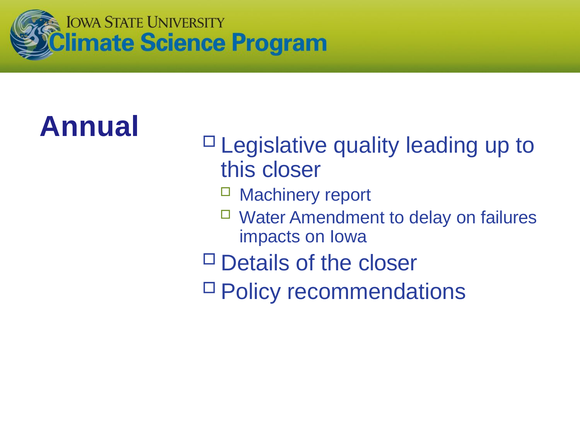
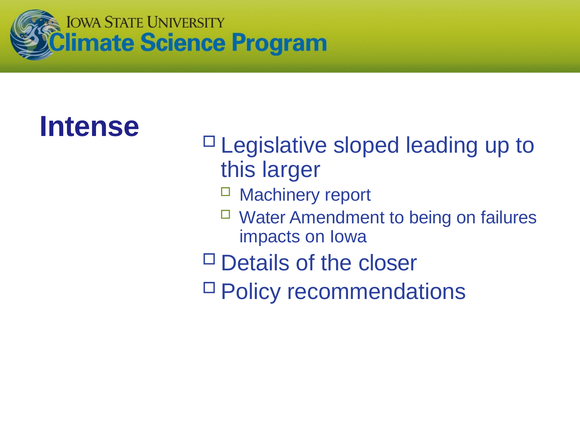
Annual: Annual -> Intense
quality: quality -> sloped
this closer: closer -> larger
delay: delay -> being
